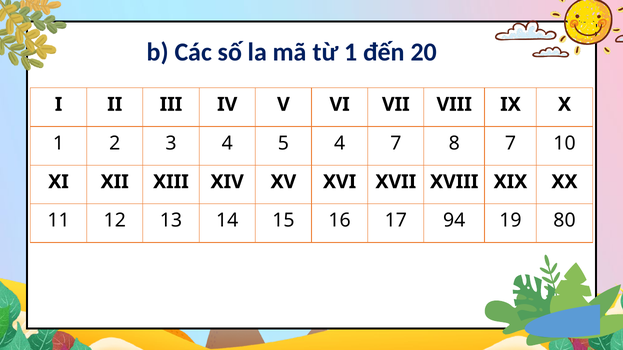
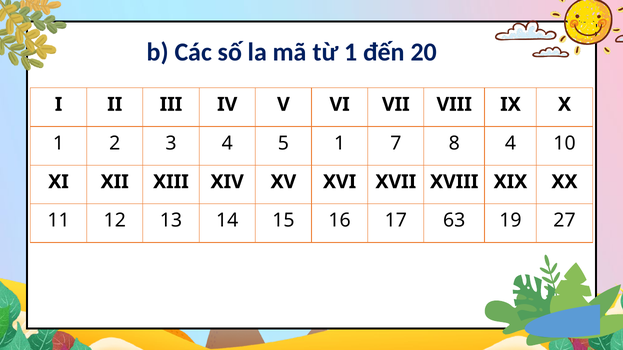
5 4: 4 -> 1
8 7: 7 -> 4
94: 94 -> 63
80: 80 -> 27
